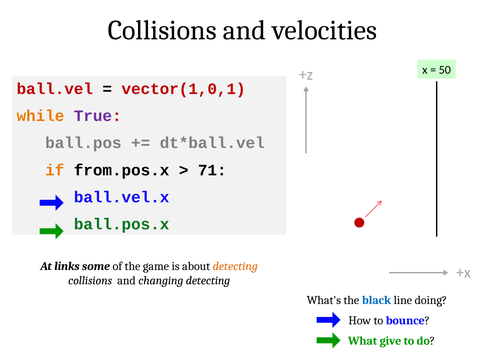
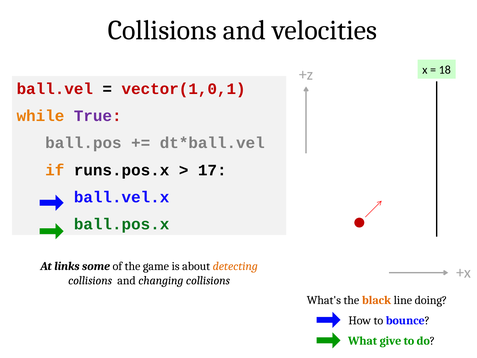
50: 50 -> 18
from.pos.x: from.pos.x -> runs.pos.x
71: 71 -> 17
changing detecting: detecting -> collisions
black colour: blue -> orange
